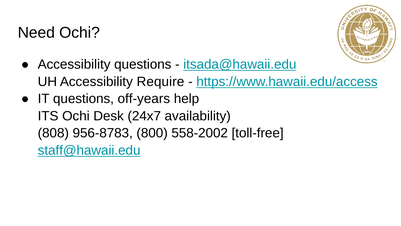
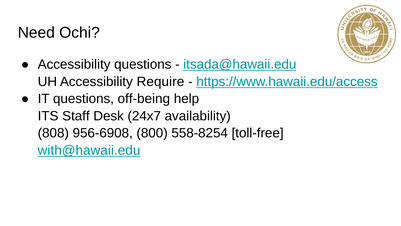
off-years: off-years -> off-being
ITS Ochi: Ochi -> Staff
956-8783: 956-8783 -> 956-6908
558-2002: 558-2002 -> 558-8254
staff@hawaii.edu: staff@hawaii.edu -> with@hawaii.edu
